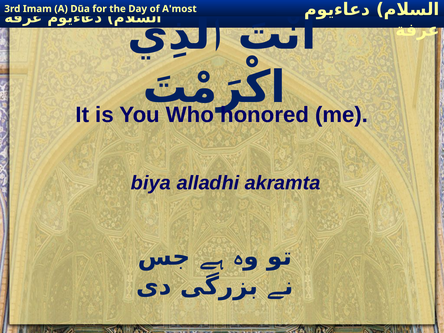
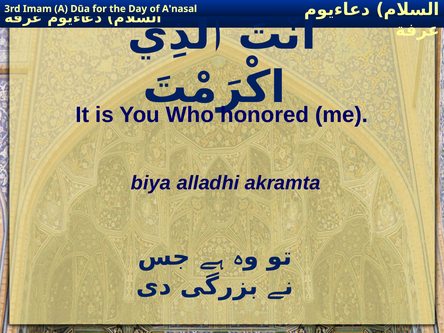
A'most: A'most -> A'nasal
